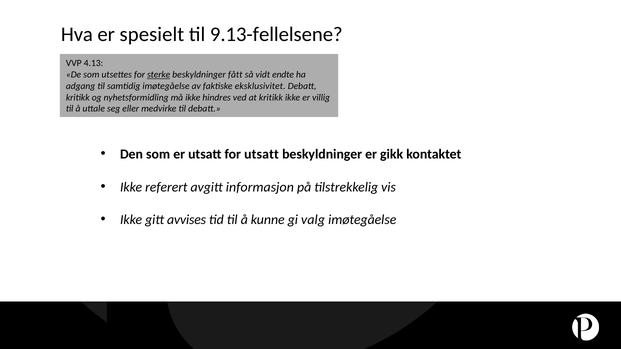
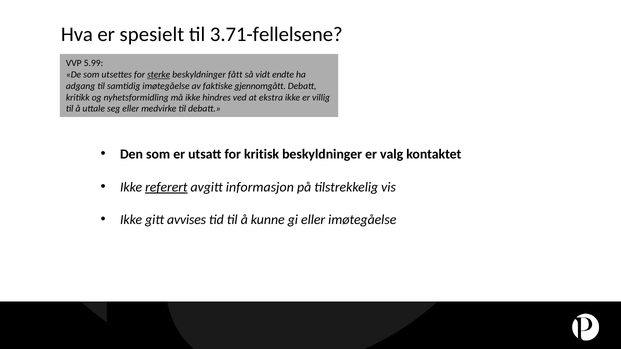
9.13-fellelsene: 9.13-fellelsene -> 3.71-fellelsene
4.13: 4.13 -> 5.99
eksklusivitet: eksklusivitet -> gjennomgått
at kritikk: kritikk -> ekstra
for utsatt: utsatt -> kritisk
gikk: gikk -> valg
referert underline: none -> present
gi valg: valg -> eller
